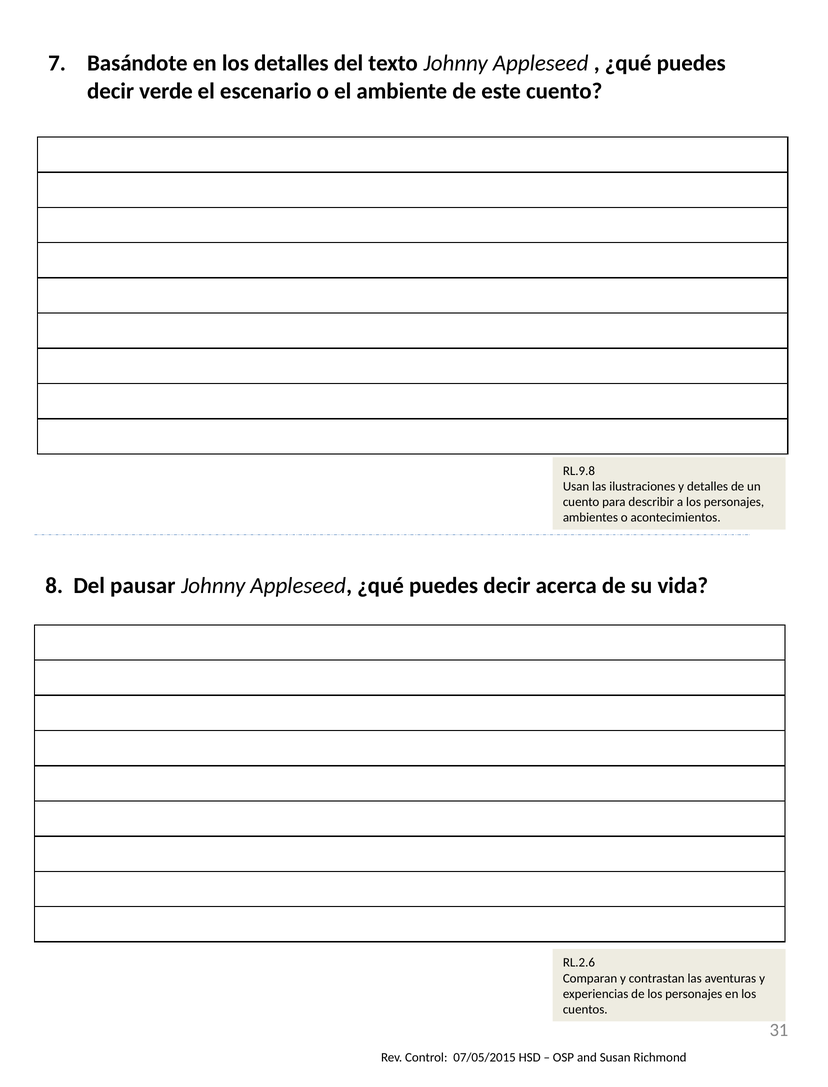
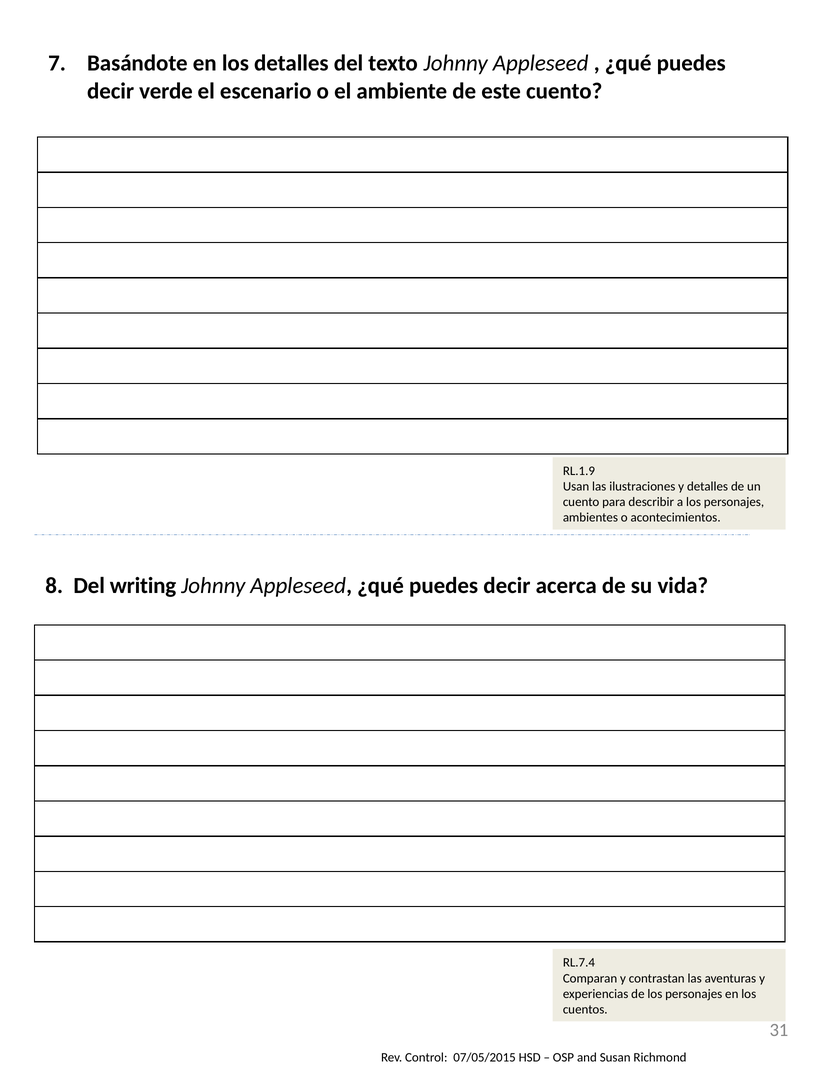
RL.9.8: RL.9.8 -> RL.1.9
pausar: pausar -> writing
RL.2.6: RL.2.6 -> RL.7.4
